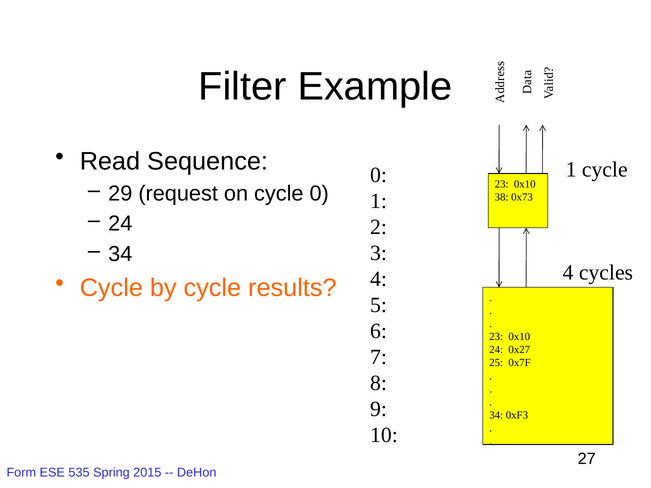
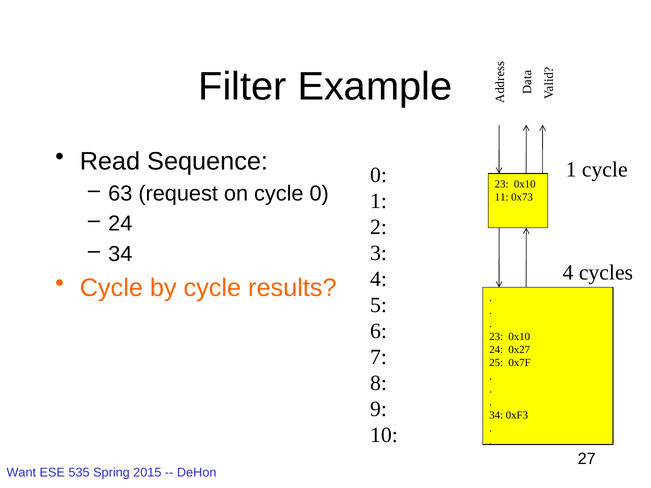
29: 29 -> 63
38: 38 -> 11
Form: Form -> Want
